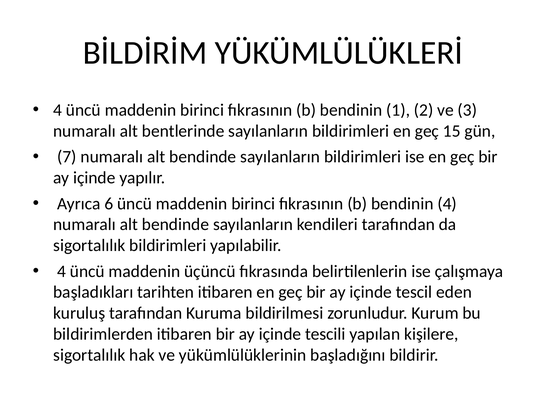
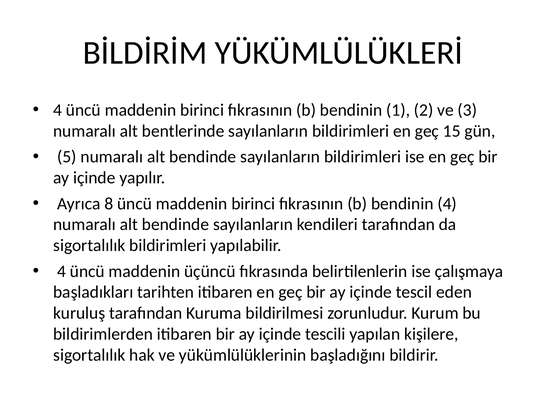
7: 7 -> 5
6: 6 -> 8
